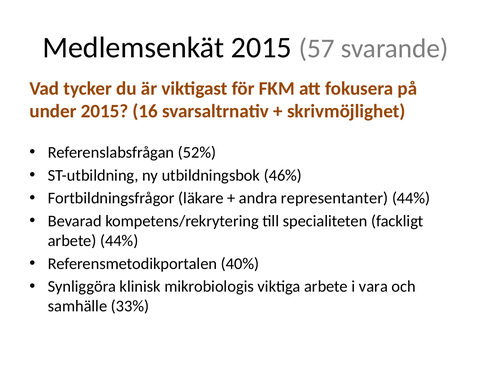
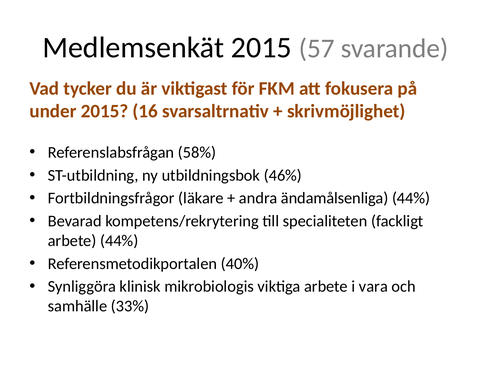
52%: 52% -> 58%
representanter: representanter -> ändamålsenliga
